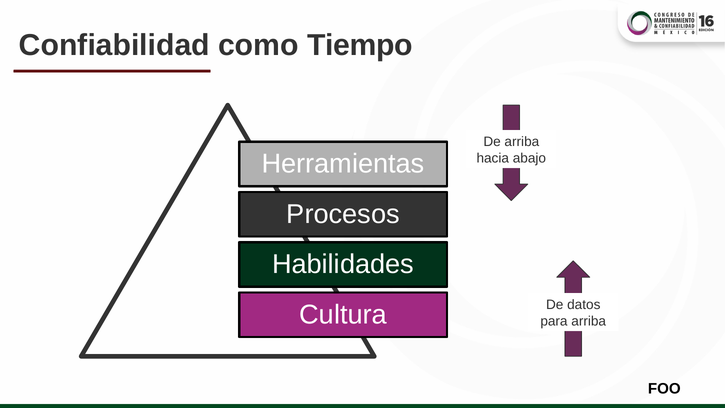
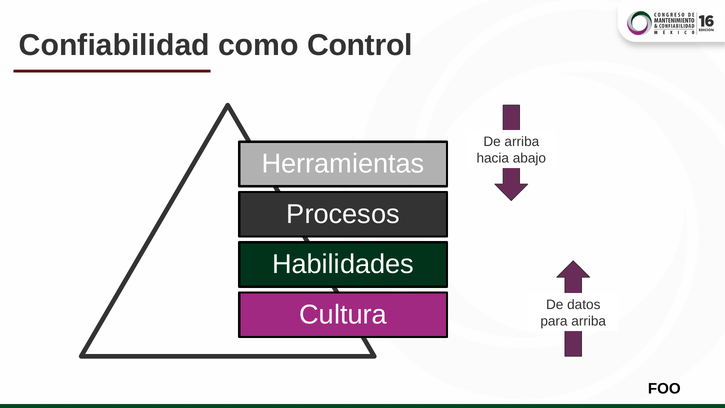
Tiempo: Tiempo -> Control
